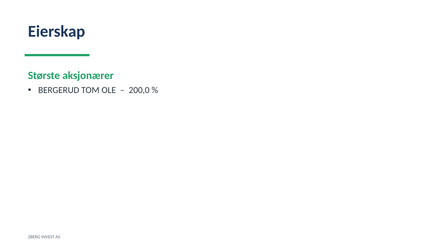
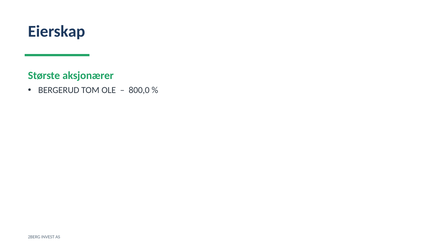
200,0: 200,0 -> 800,0
